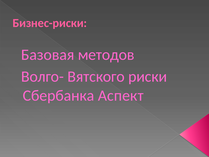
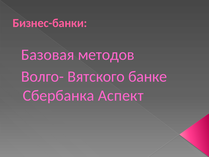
Бизнес-риски: Бизнес-риски -> Бизнес-банки
риски: риски -> банке
